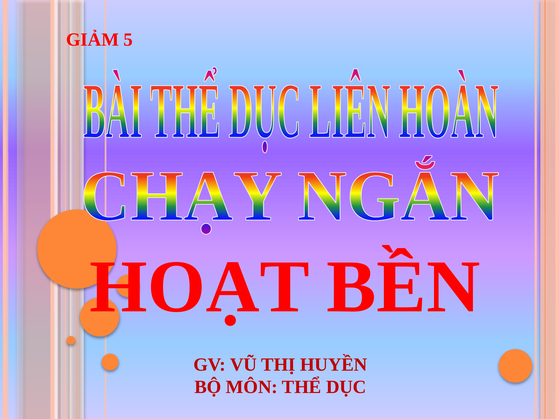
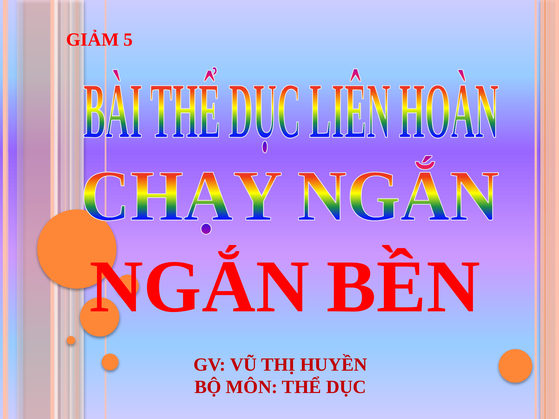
HOẠT: HOẠT -> NGẮN
